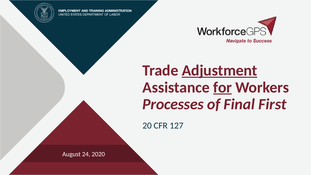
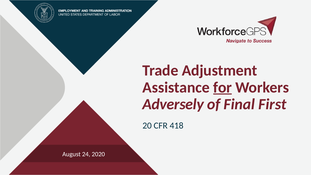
Adjustment underline: present -> none
Processes: Processes -> Adversely
127: 127 -> 418
